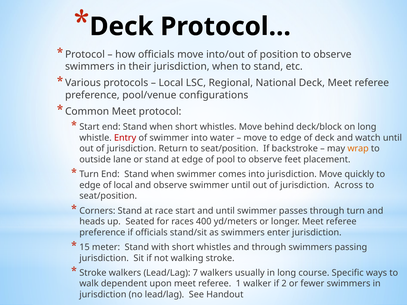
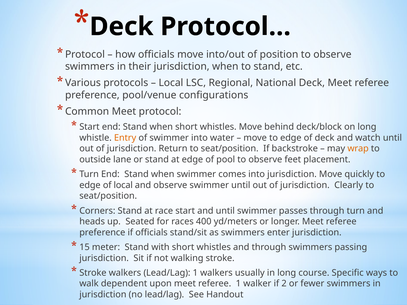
Entry colour: red -> orange
Across: Across -> Clearly
Lead/Lag 7: 7 -> 1
